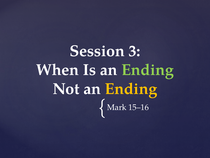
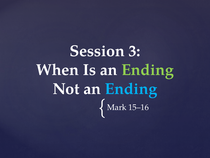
Ending at (131, 89) colour: yellow -> light blue
